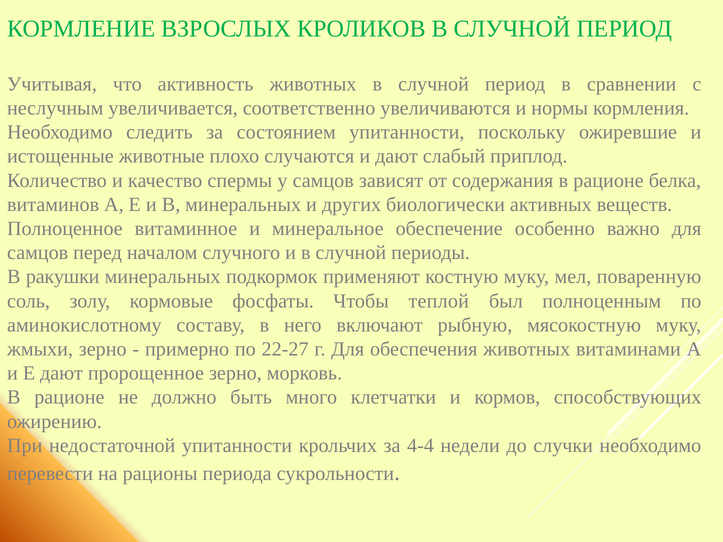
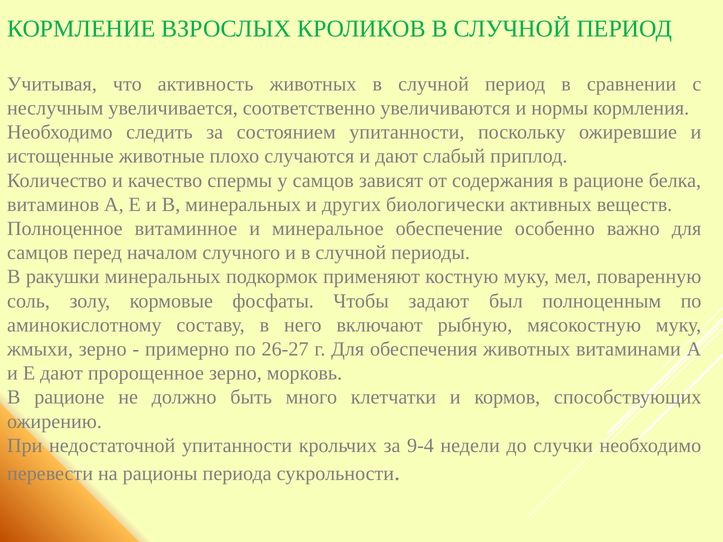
теплой: теплой -> задают
22-27: 22-27 -> 26-27
4-4: 4-4 -> 9-4
